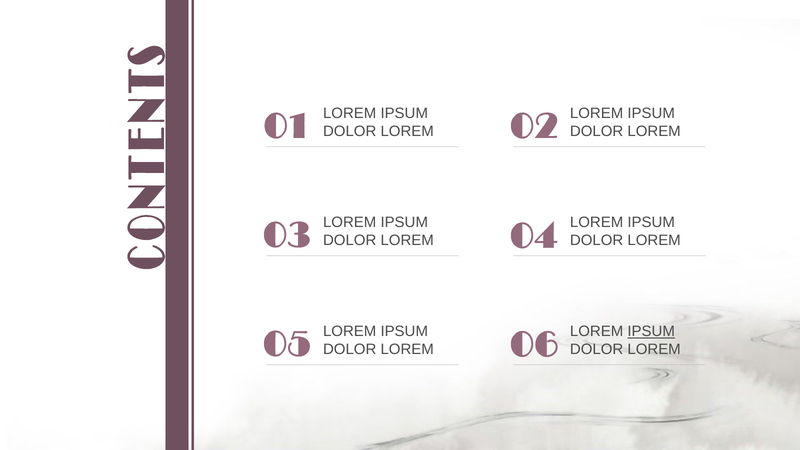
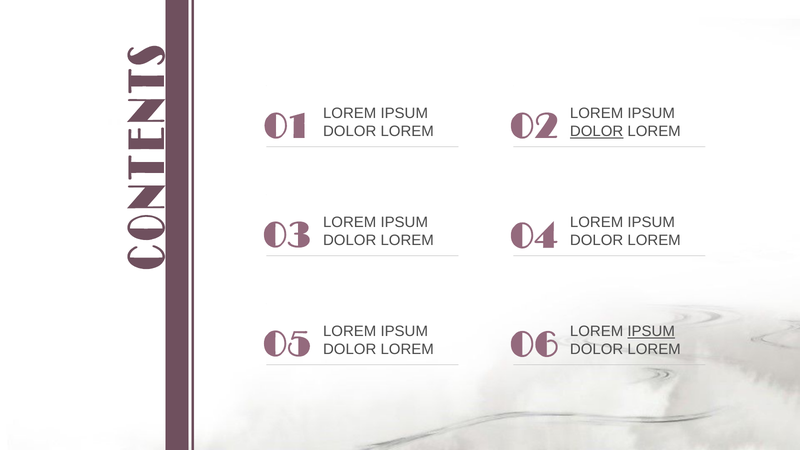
DOLOR at (597, 132) underline: none -> present
